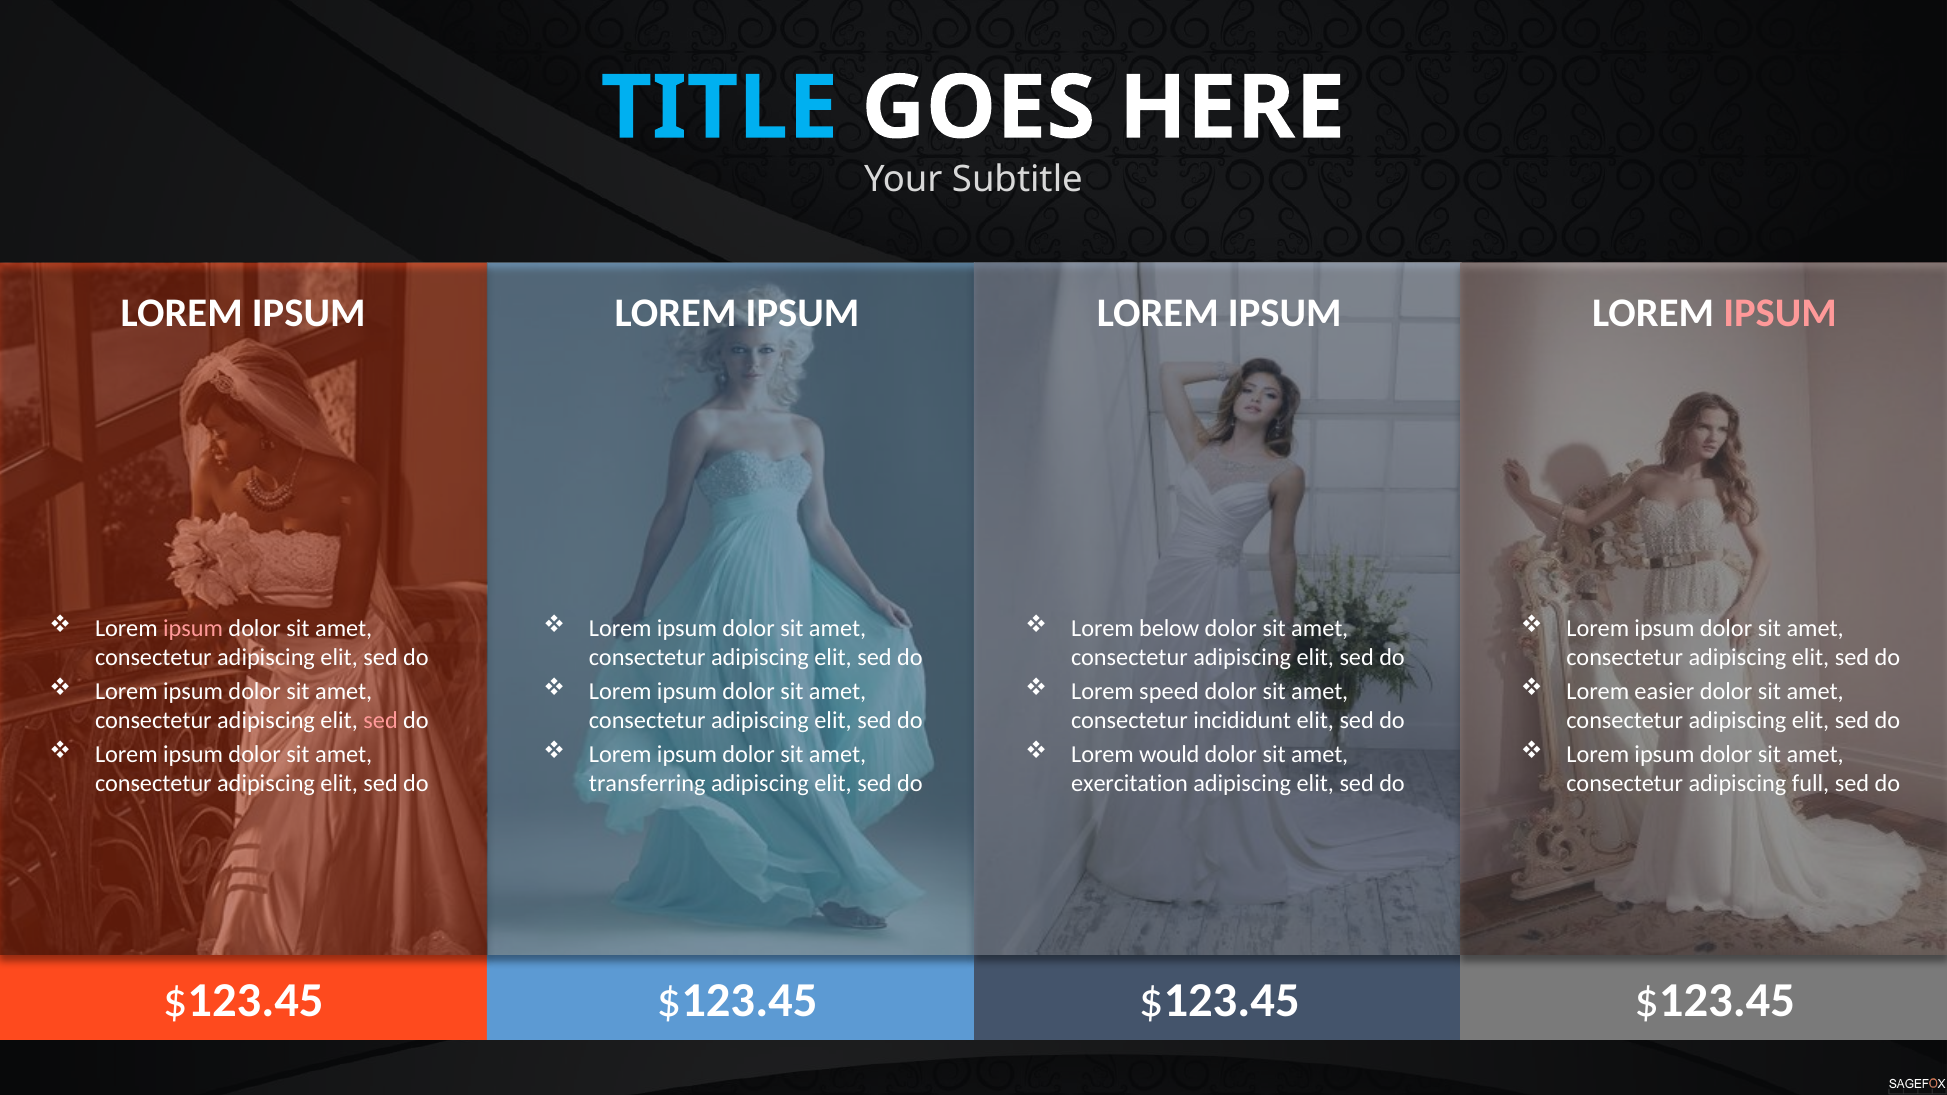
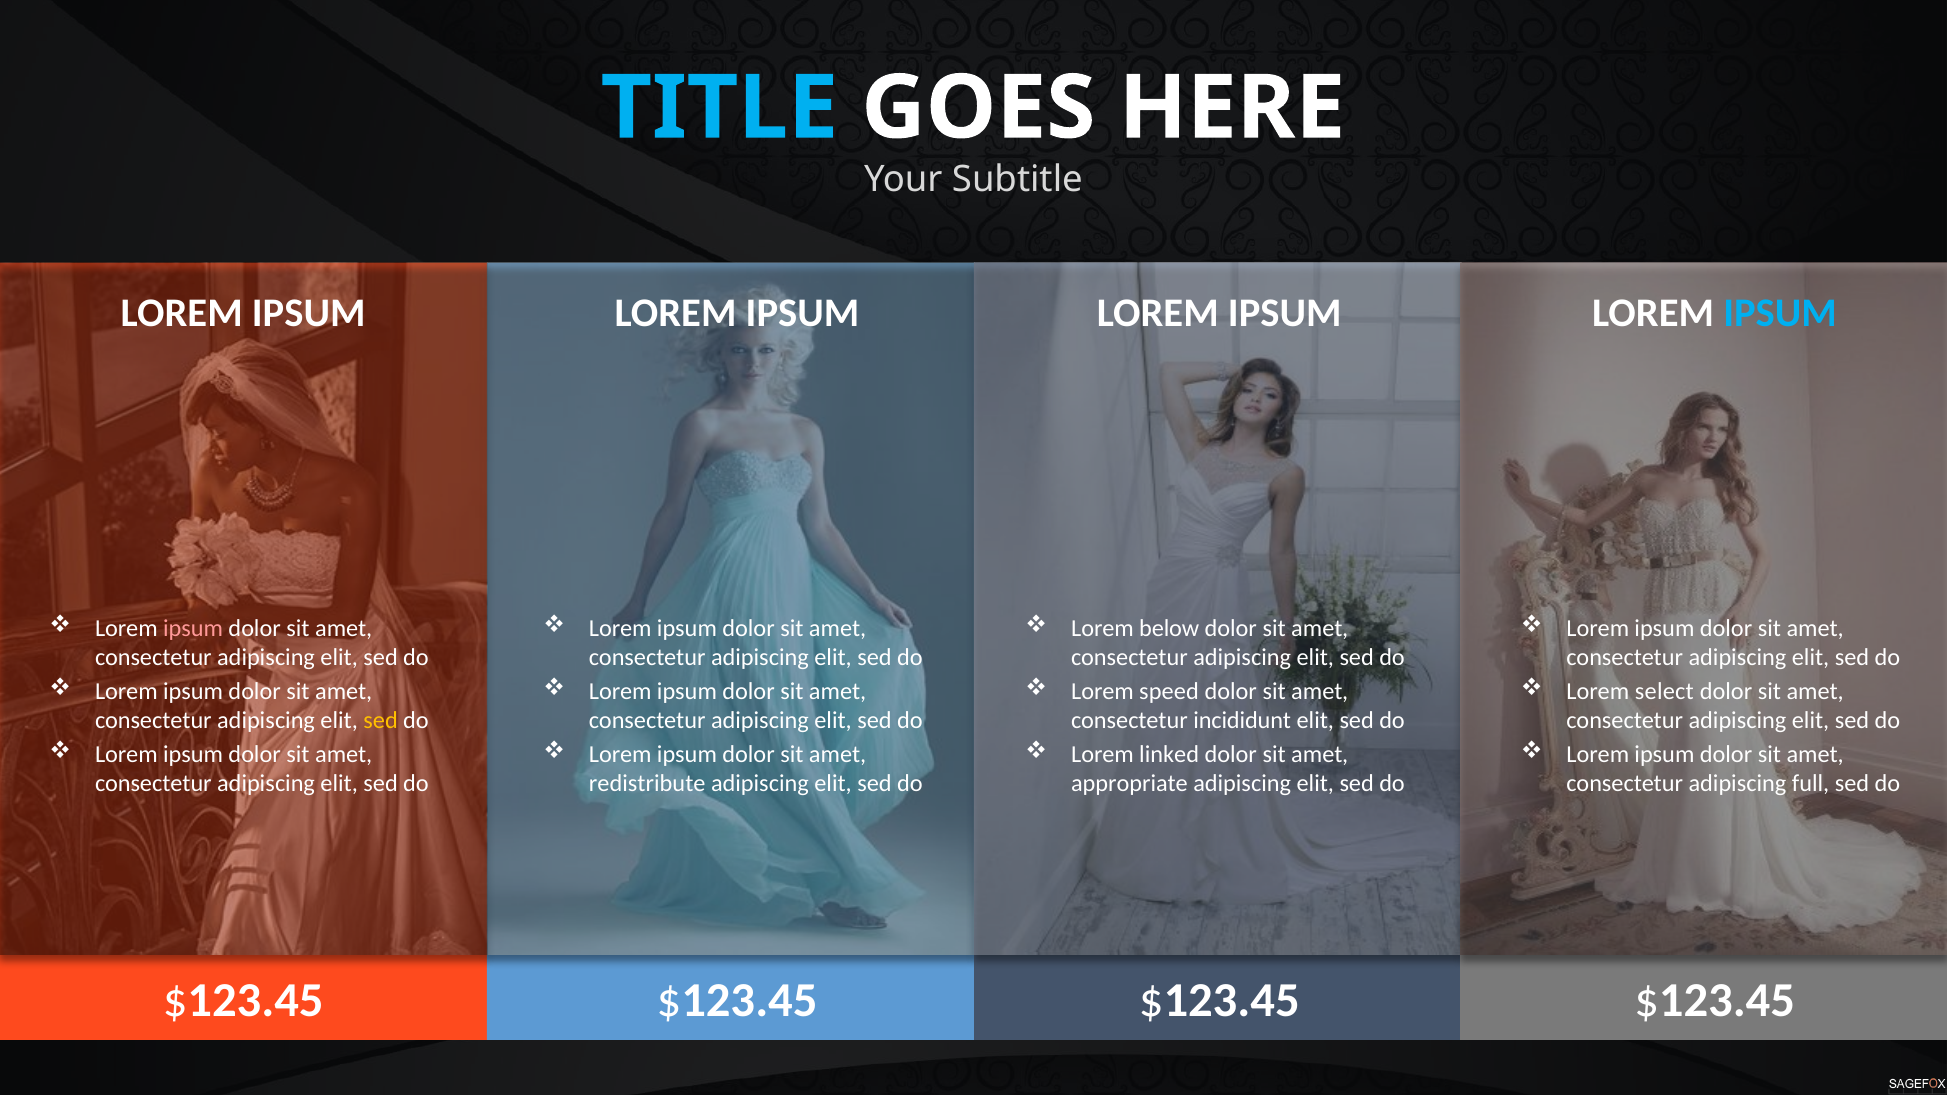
IPSUM at (1780, 313) colour: pink -> light blue
easier: easier -> select
sed at (381, 721) colour: pink -> yellow
would: would -> linked
transferring: transferring -> redistribute
exercitation: exercitation -> appropriate
